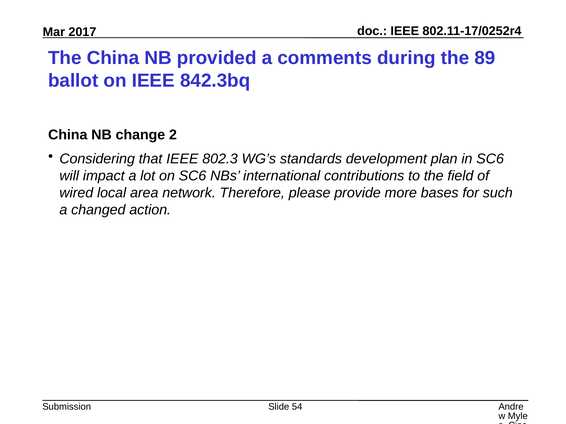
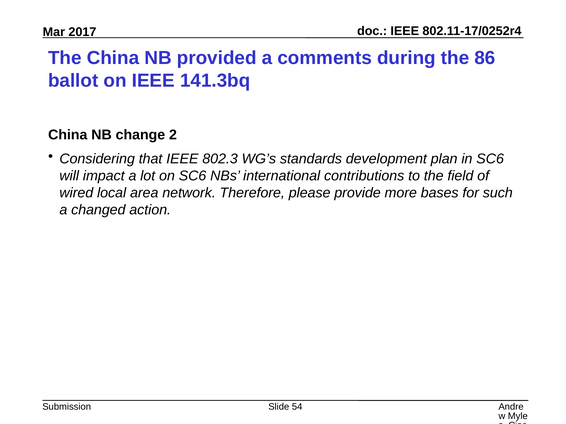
89: 89 -> 86
842.3bq: 842.3bq -> 141.3bq
